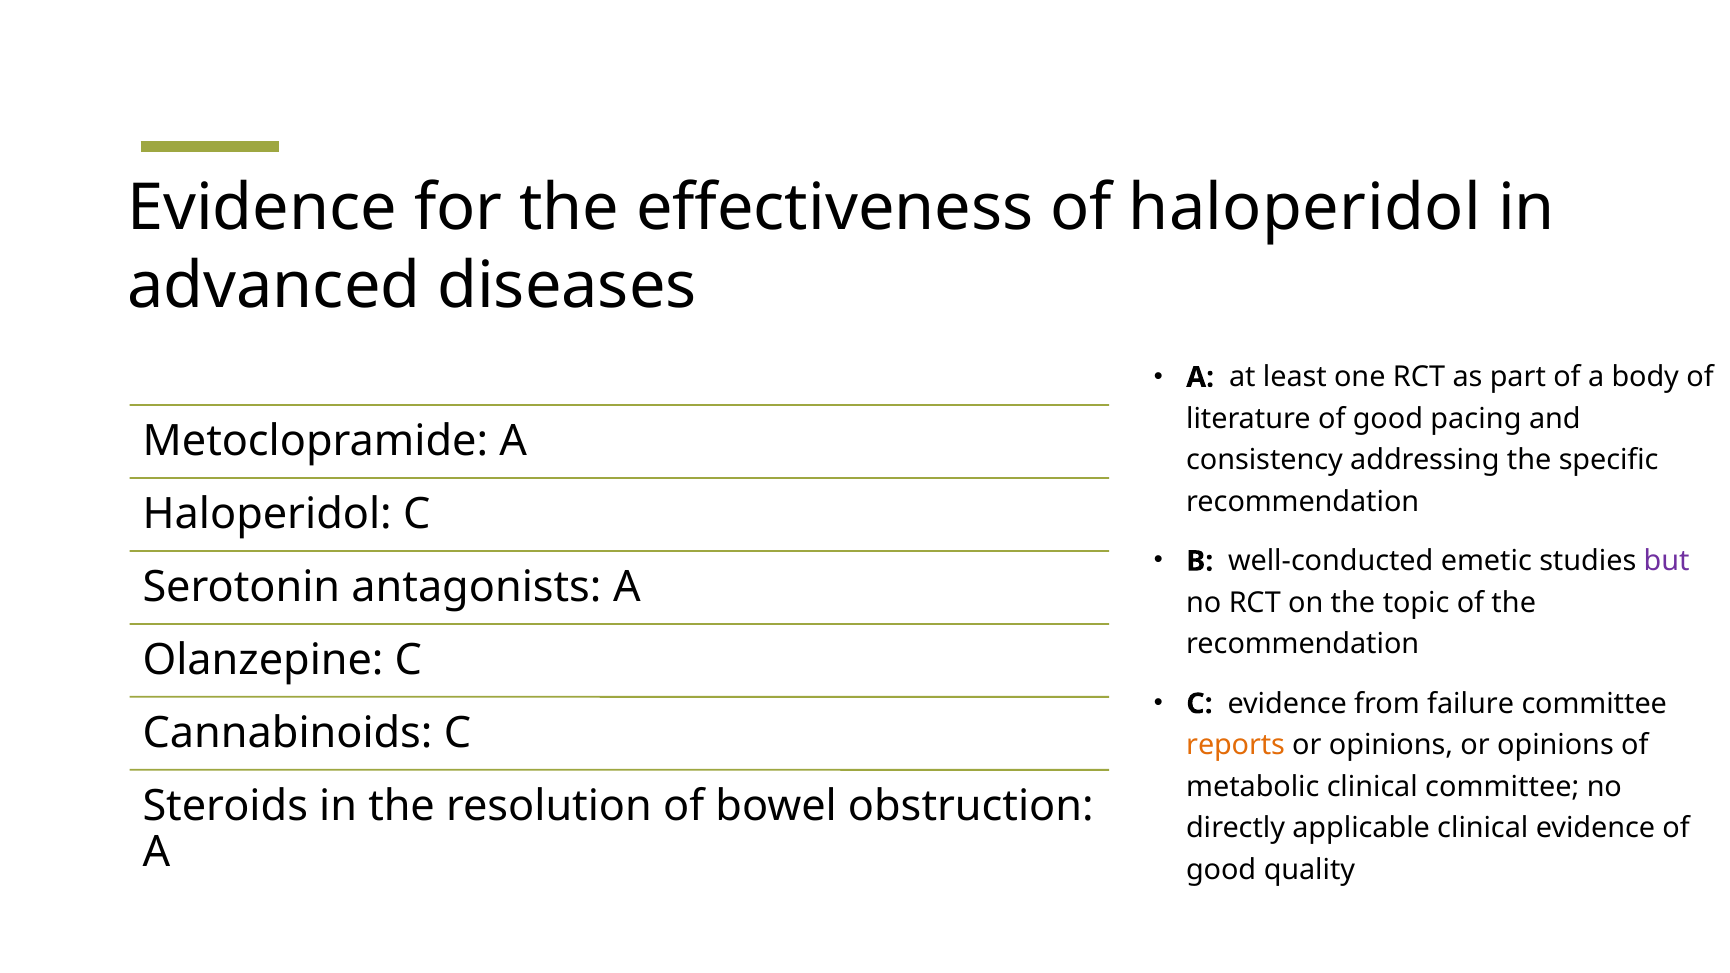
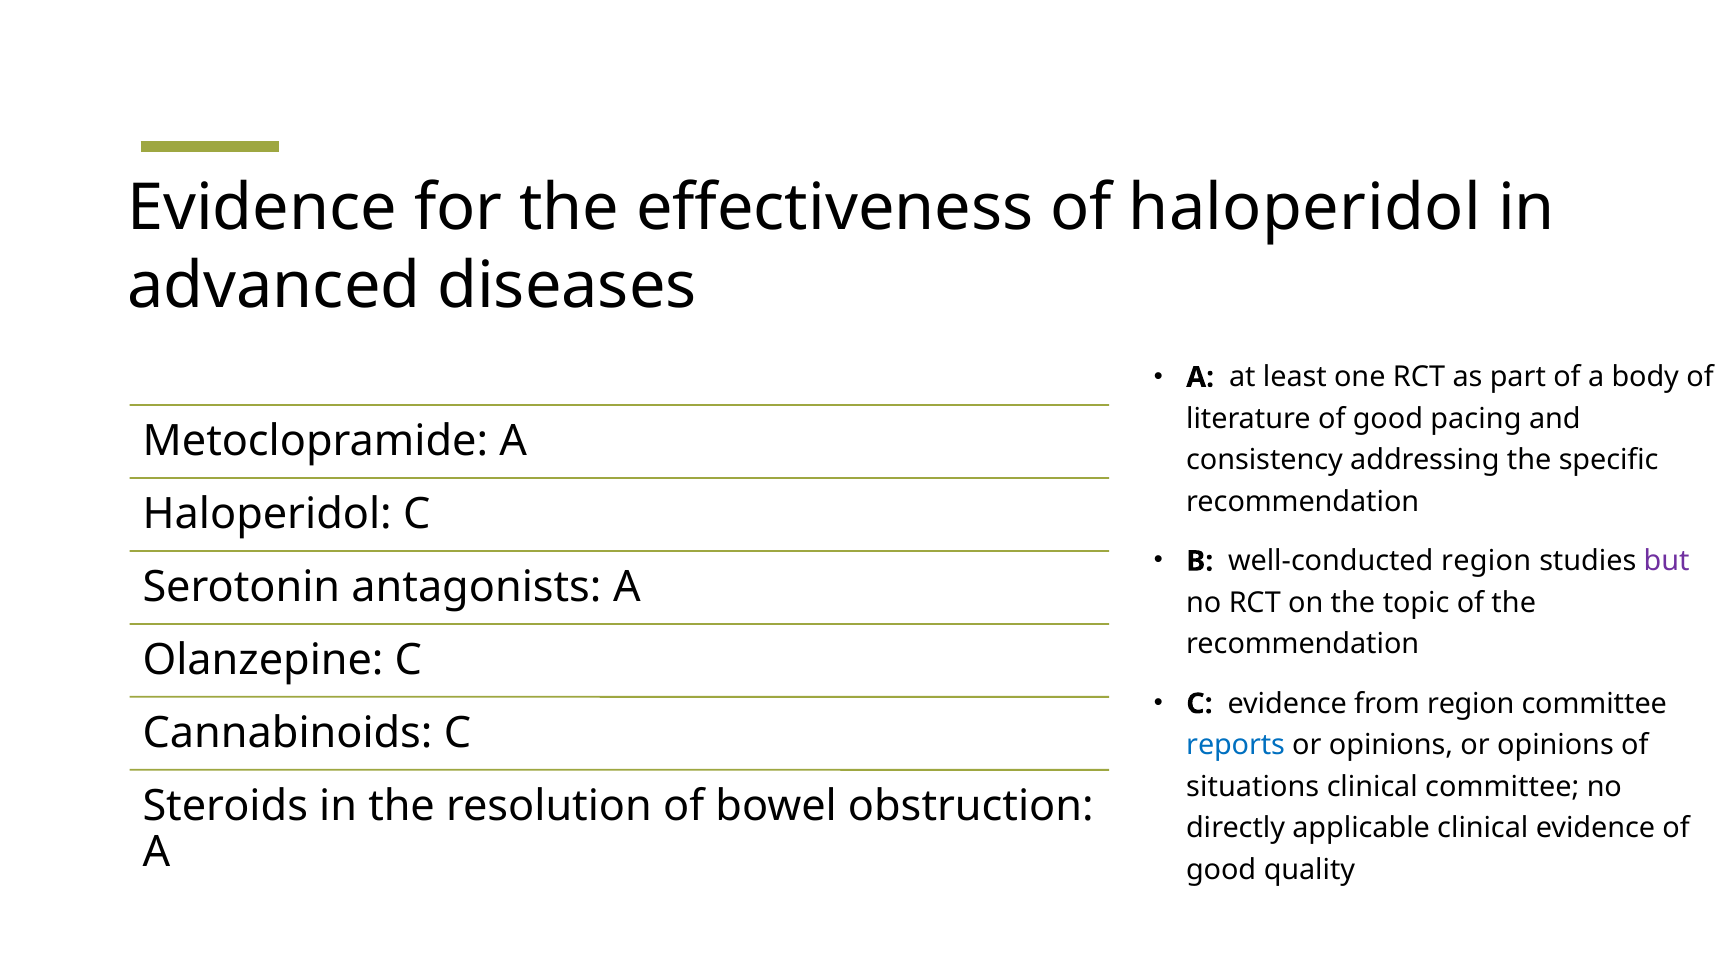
well-conducted emetic: emetic -> region
from failure: failure -> region
reports colour: orange -> blue
metabolic: metabolic -> situations
